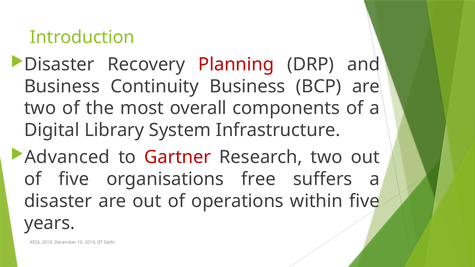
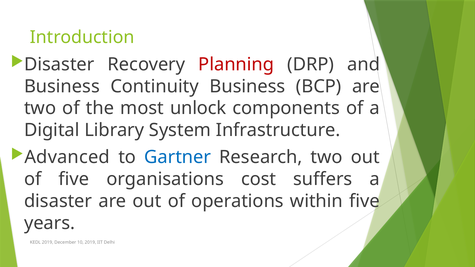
overall: overall -> unlock
Gartner colour: red -> blue
free: free -> cost
